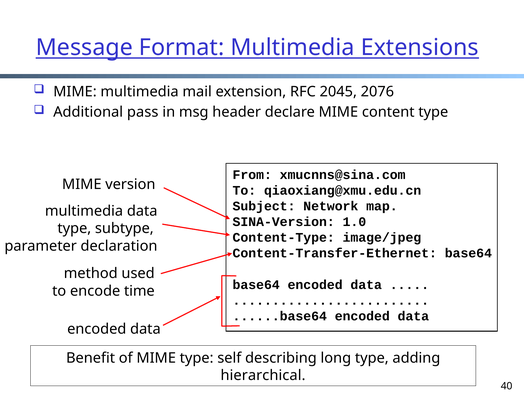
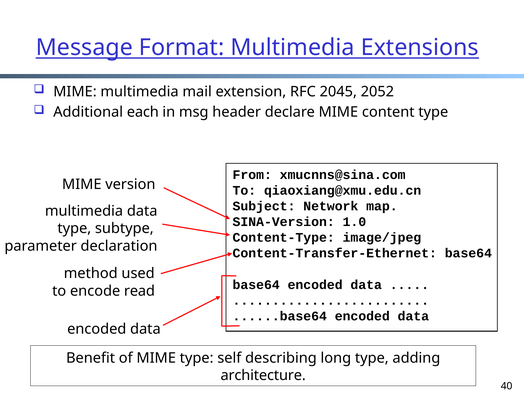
2076: 2076 -> 2052
pass: pass -> each
time: time -> read
hierarchical: hierarchical -> architecture
